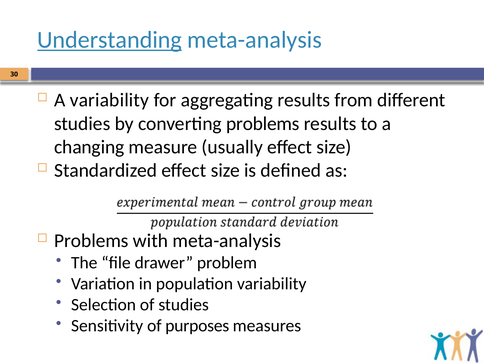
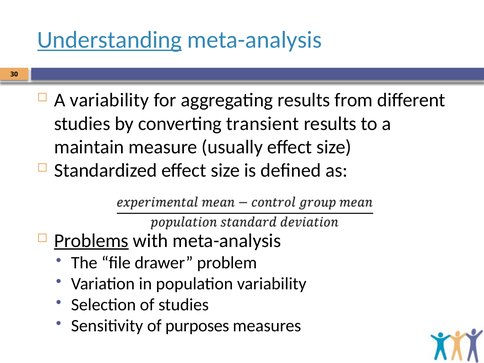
converting problems: problems -> transient
changing: changing -> maintain
Problems at (91, 241) underline: none -> present
